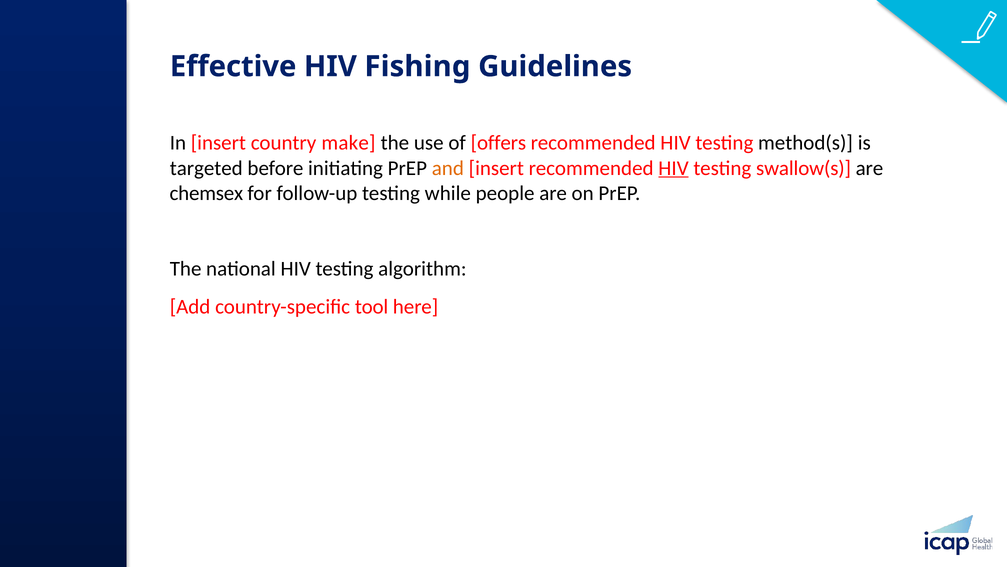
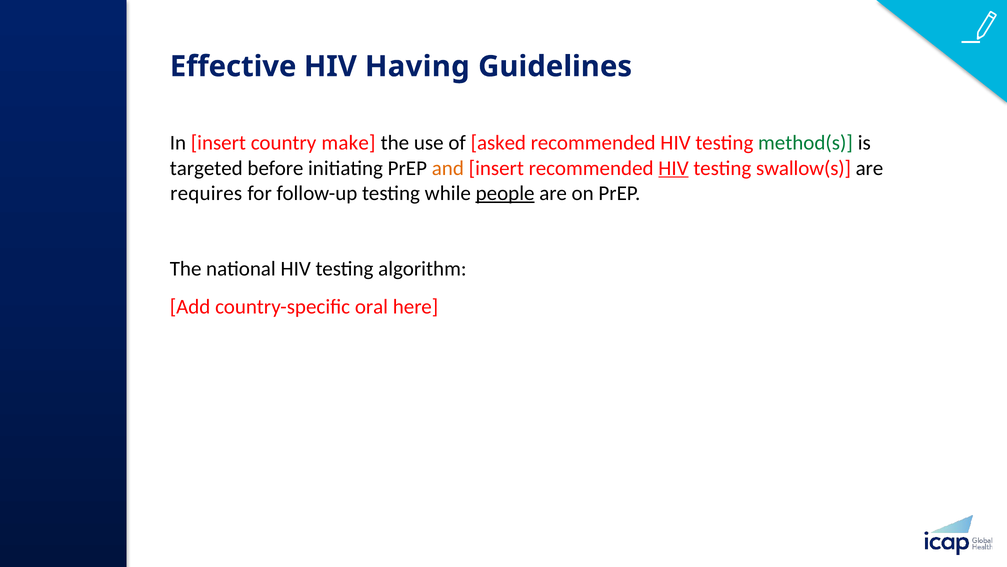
Fishing: Fishing -> Having
offers: offers -> asked
method(s colour: black -> green
chemsex: chemsex -> requires
people underline: none -> present
tool: tool -> oral
